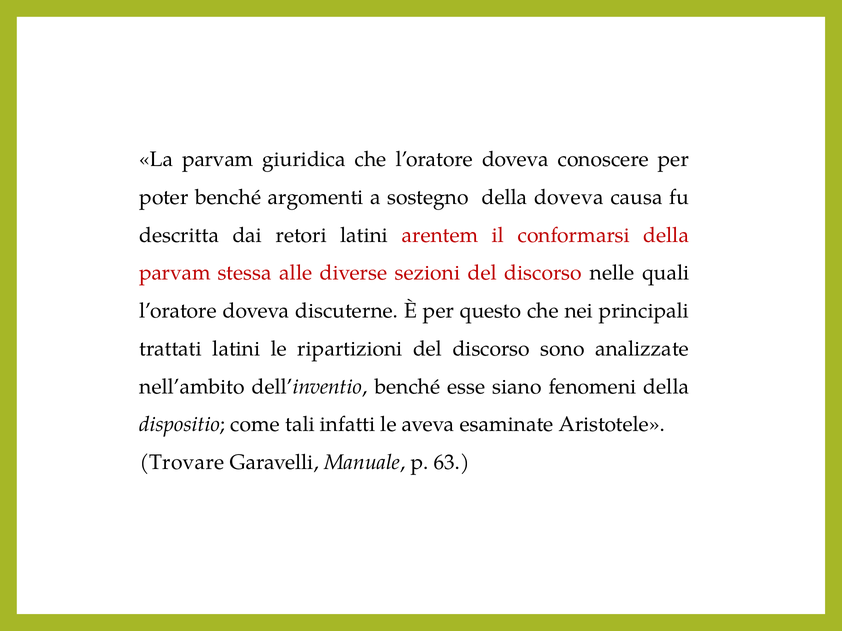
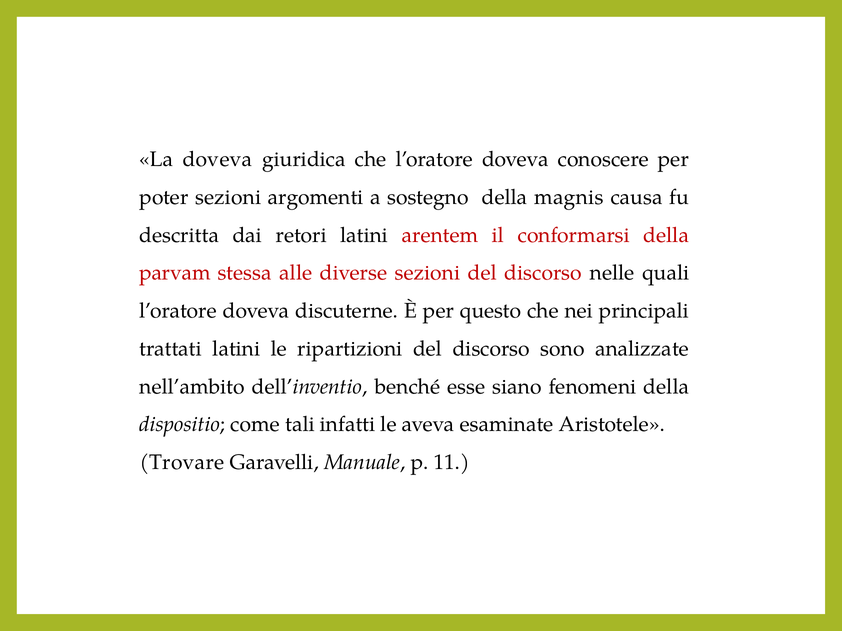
La parvam: parvam -> doveva
poter benché: benché -> sezioni
della doveva: doveva -> magnis
63: 63 -> 11
